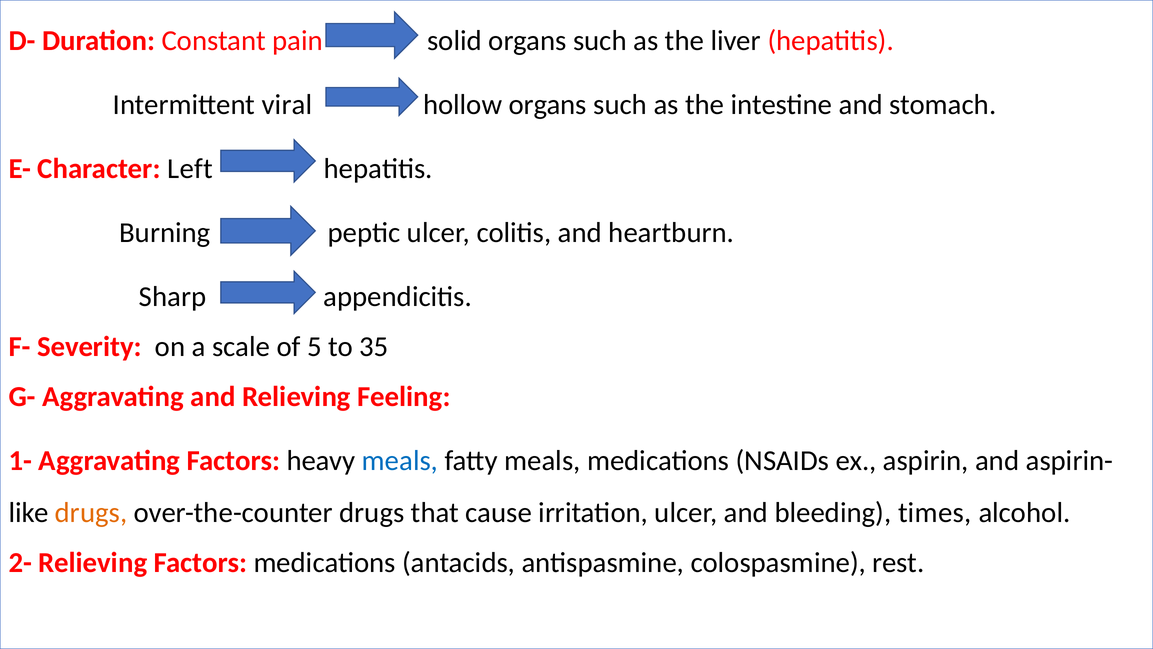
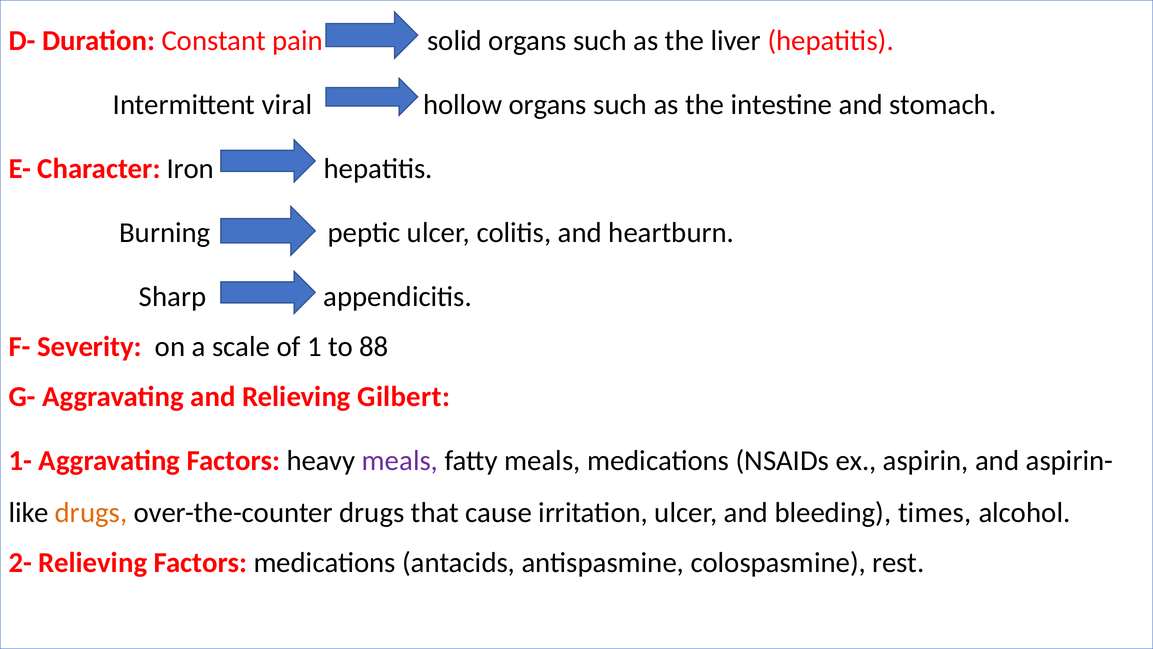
Left: Left -> Iron
5: 5 -> 1
35: 35 -> 88
Feeling: Feeling -> Gilbert
meals at (400, 461) colour: blue -> purple
